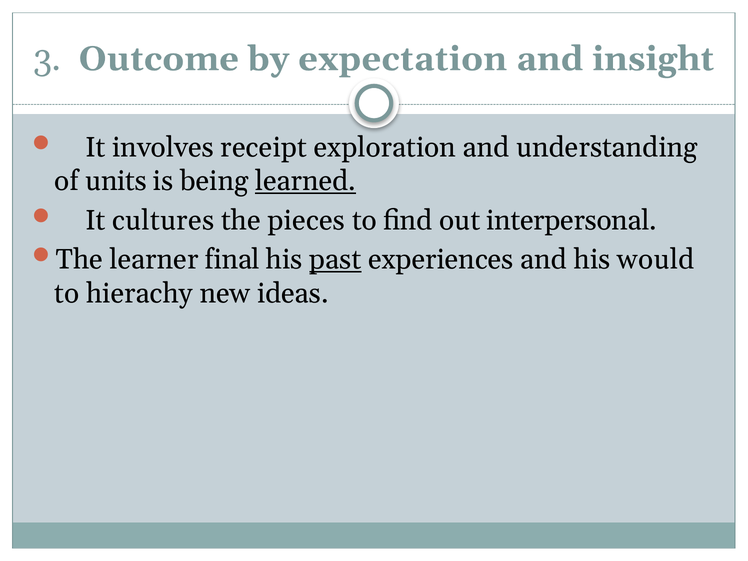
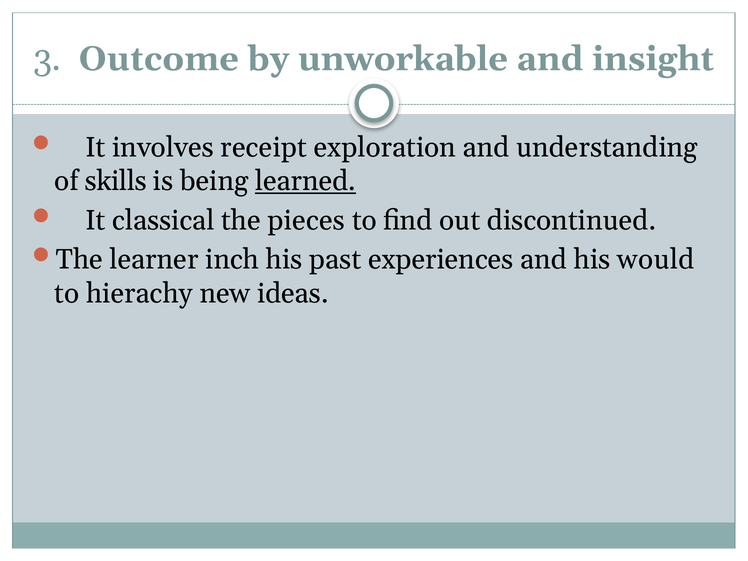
expectation: expectation -> unworkable
units: units -> skills
cultures: cultures -> classical
interpersonal: interpersonal -> discontinued
final: final -> inch
past underline: present -> none
